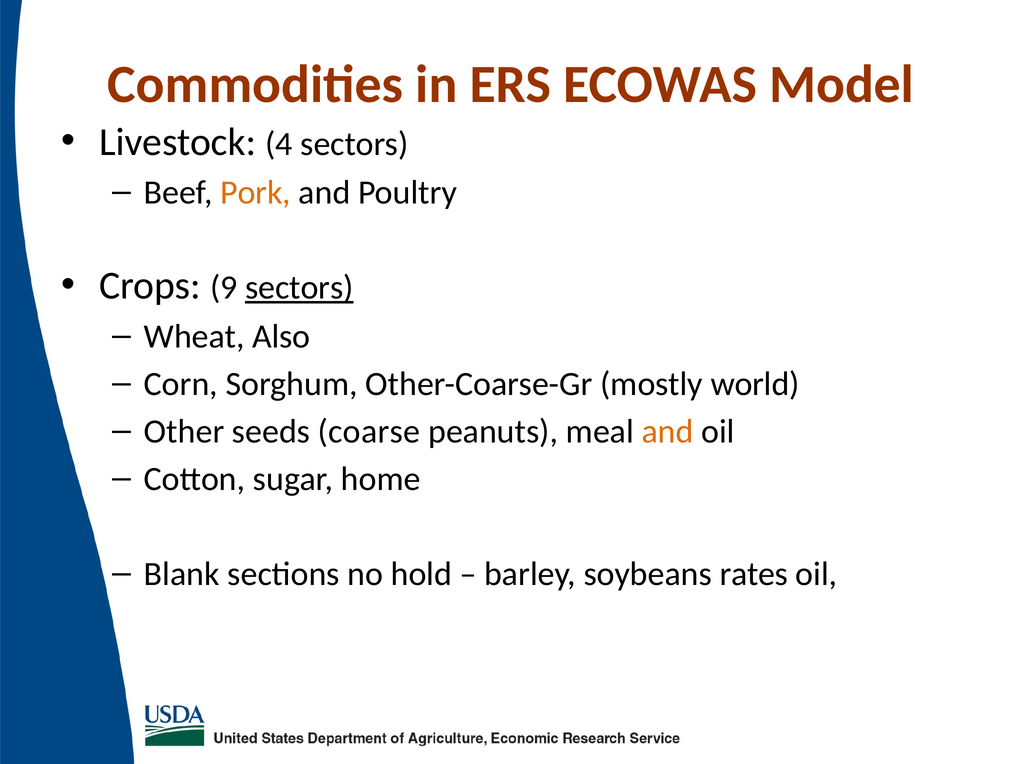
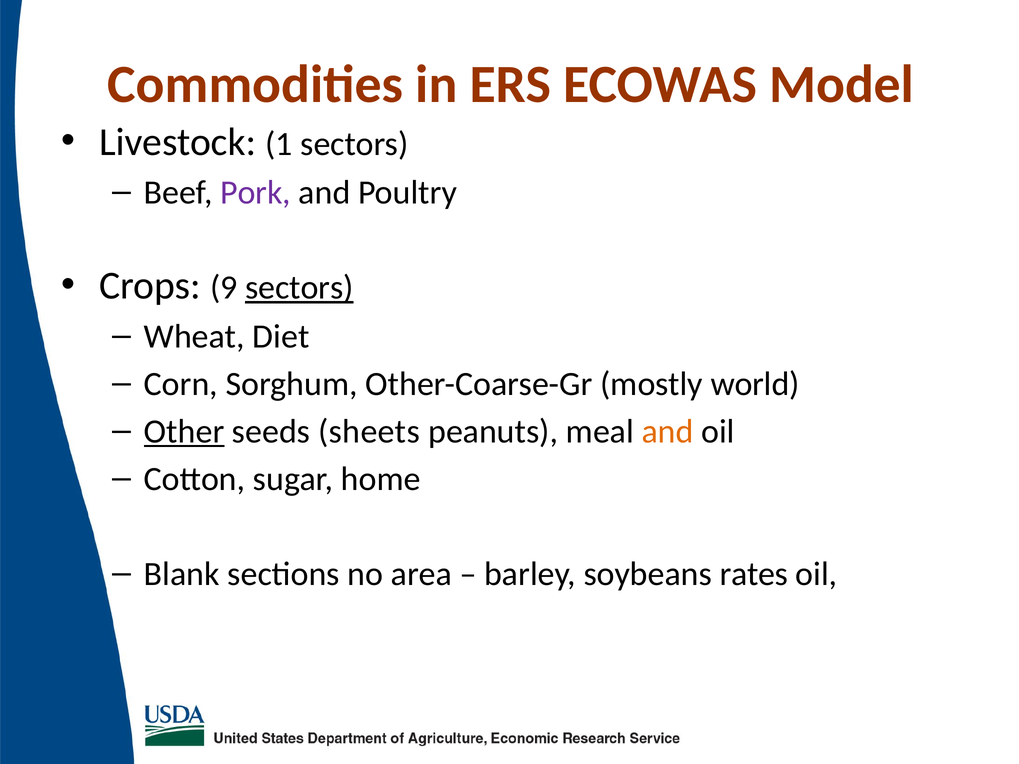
4: 4 -> 1
Pork colour: orange -> purple
Also: Also -> Diet
Other underline: none -> present
coarse: coarse -> sheets
hold: hold -> area
